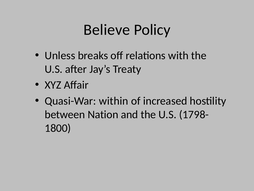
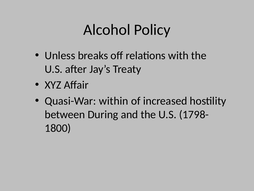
Believe: Believe -> Alcohol
Nation: Nation -> During
